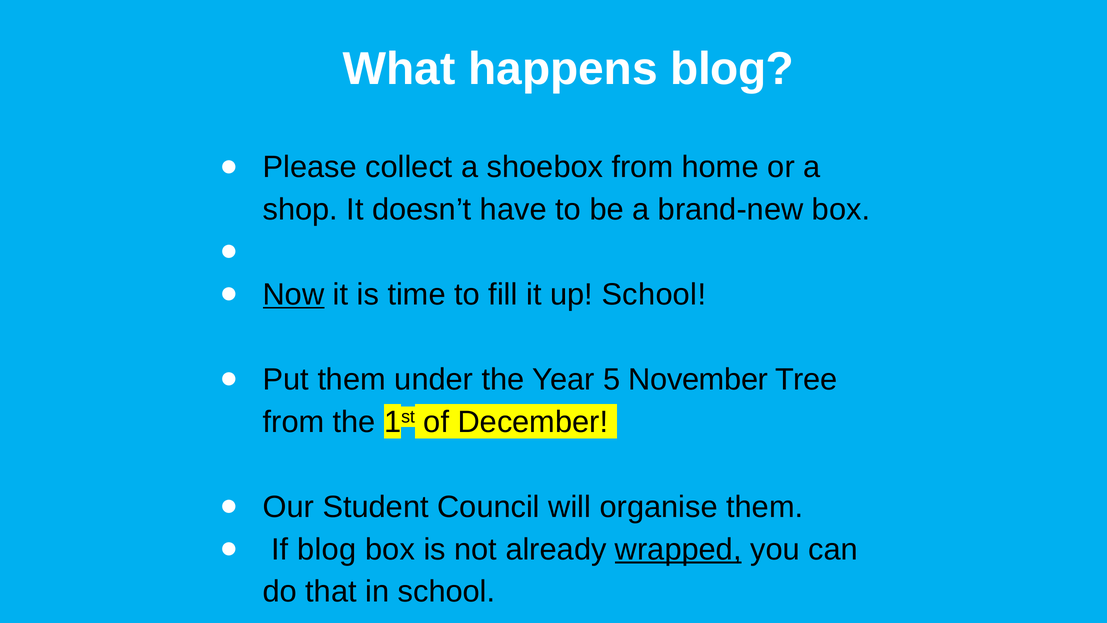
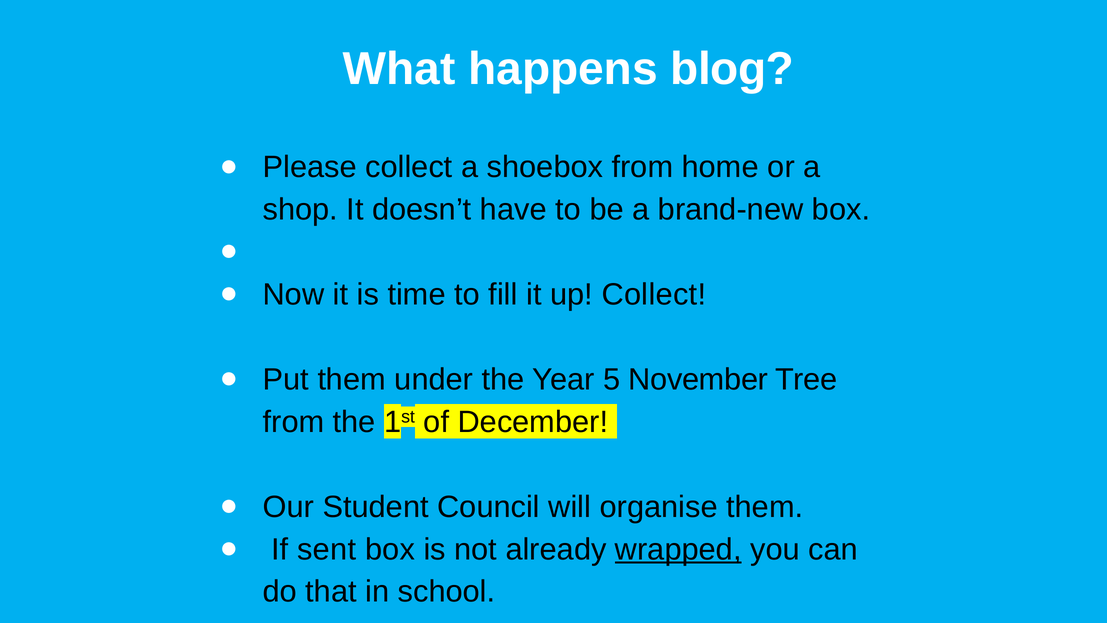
Now underline: present -> none
up School: School -> Collect
If blog: blog -> sent
